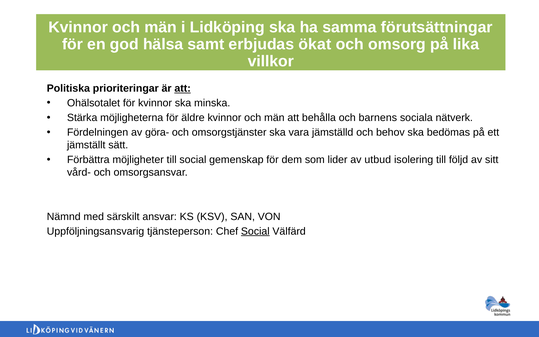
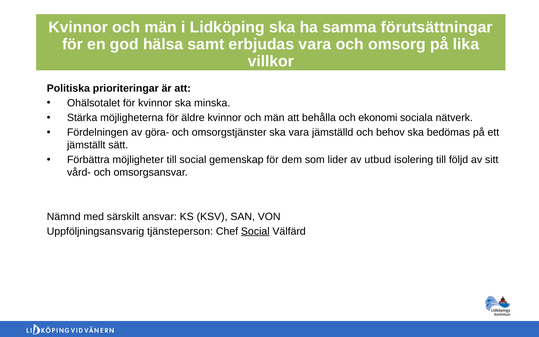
erbjudas ökat: ökat -> vara
att at (183, 88) underline: present -> none
barnens: barnens -> ekonomi
